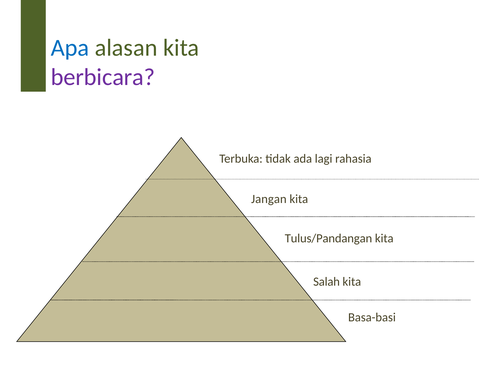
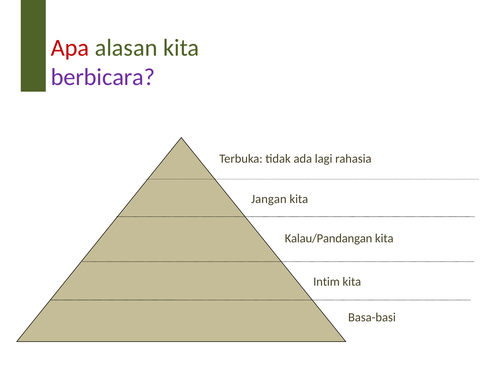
Apa colour: blue -> red
Tulus/Pandangan: Tulus/Pandangan -> Kalau/Pandangan
Salah: Salah -> Intim
